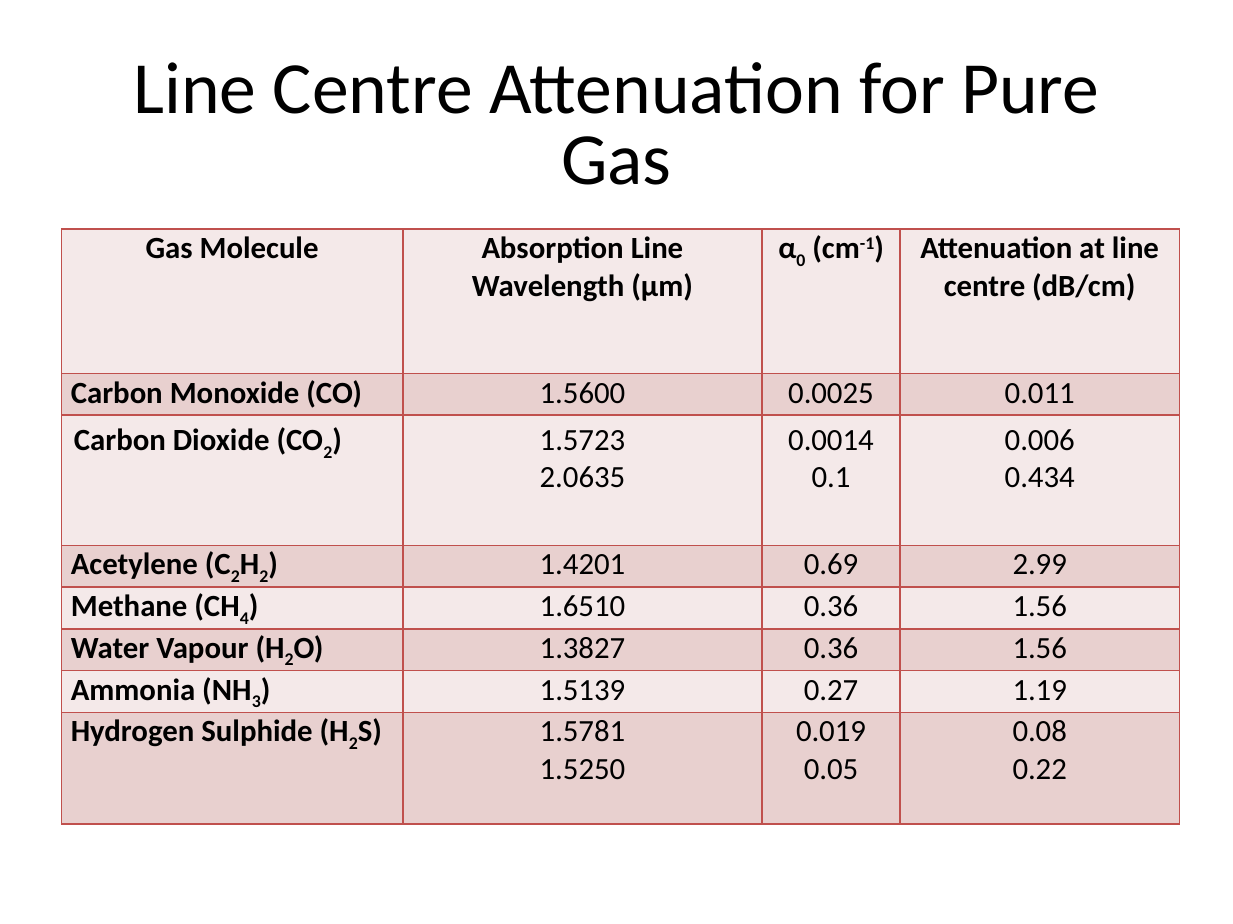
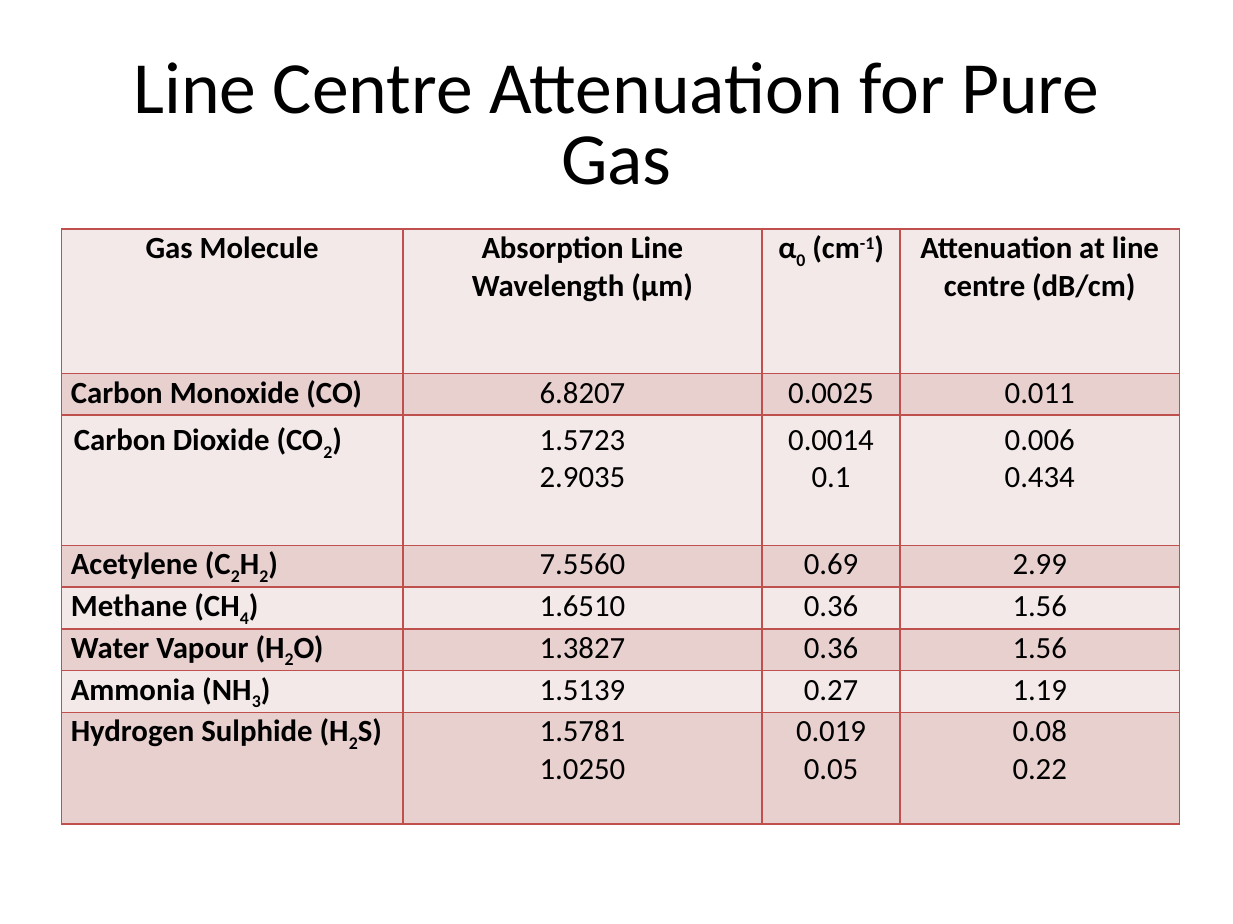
1.5600: 1.5600 -> 6.8207
2.0635: 2.0635 -> 2.9035
1.4201: 1.4201 -> 7.5560
1.5250: 1.5250 -> 1.0250
